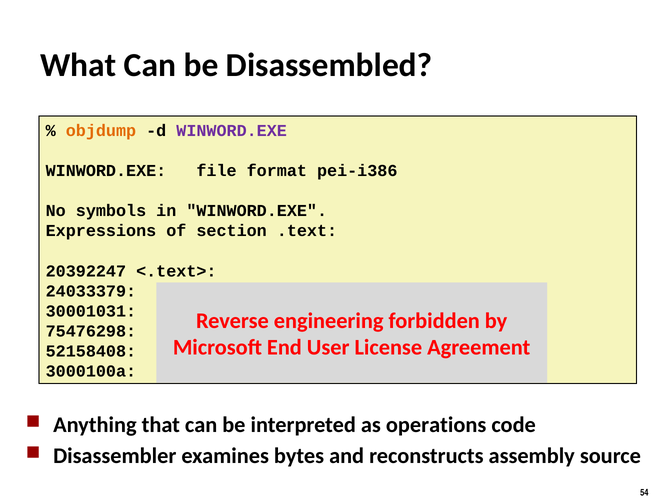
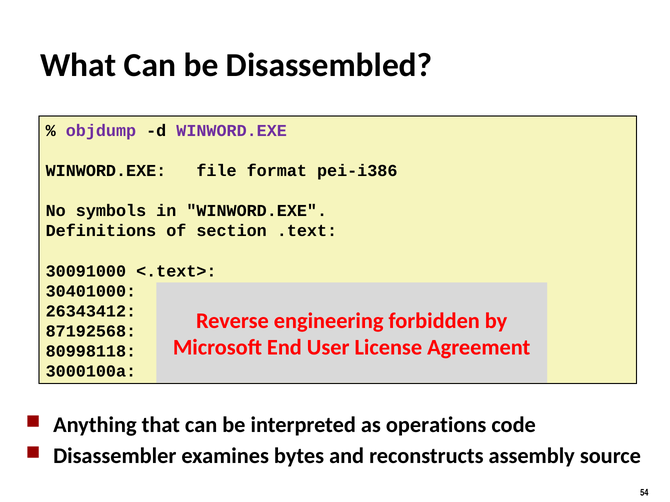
objdump colour: orange -> purple
Expressions: Expressions -> Definitions
20392247: 20392247 -> 30091000
24033379: 24033379 -> 30401000
30001031: 30001031 -> 26343412
75476298: 75476298 -> 87192568
52158408: 52158408 -> 80998118
